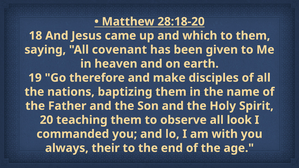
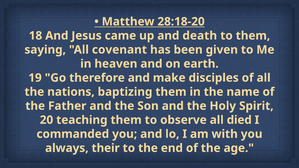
which: which -> death
look: look -> died
